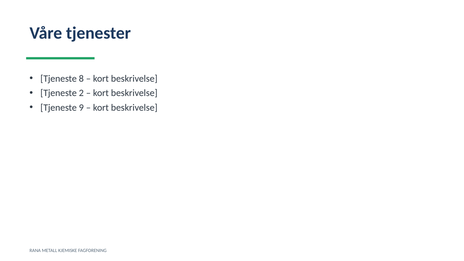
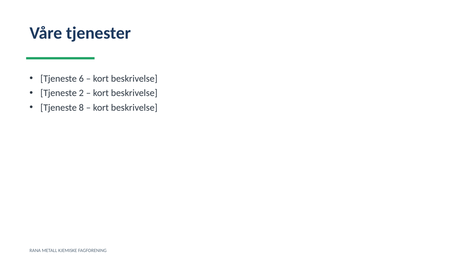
8: 8 -> 6
9: 9 -> 8
